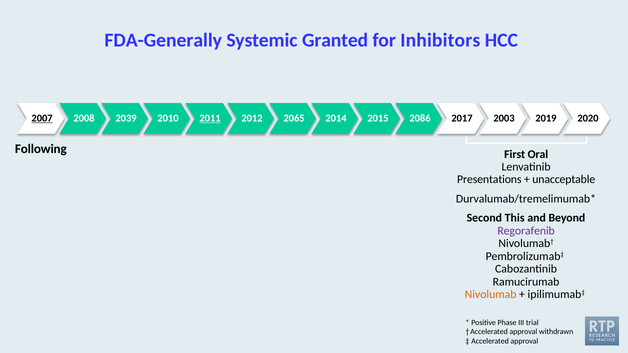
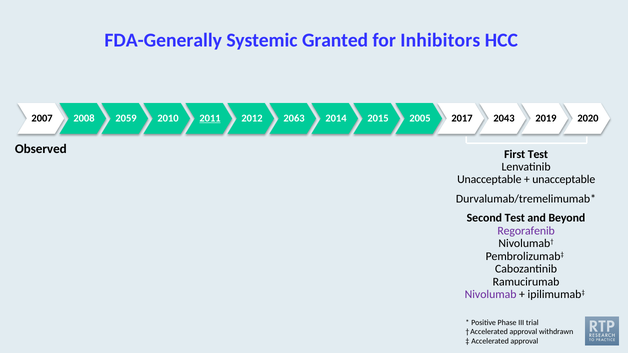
2007 underline: present -> none
2039: 2039 -> 2059
2065: 2065 -> 2063
2086: 2086 -> 2005
2003: 2003 -> 2043
Following: Following -> Observed
First Oral: Oral -> Test
Presentations at (489, 180): Presentations -> Unacceptable
Second This: This -> Test
Nivolumab colour: orange -> purple
